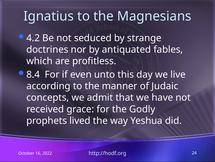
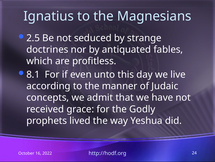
4.2: 4.2 -> 2.5
8.4: 8.4 -> 8.1
